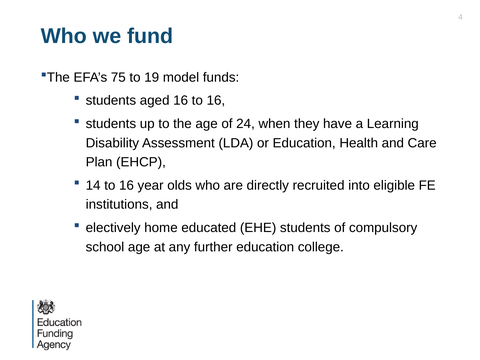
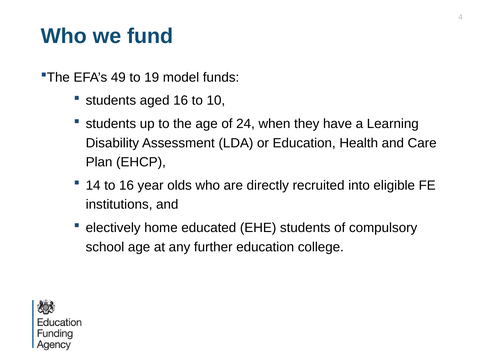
75: 75 -> 49
16 to 16: 16 -> 10
